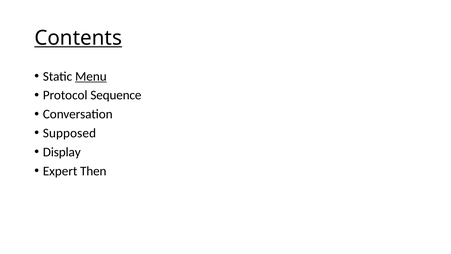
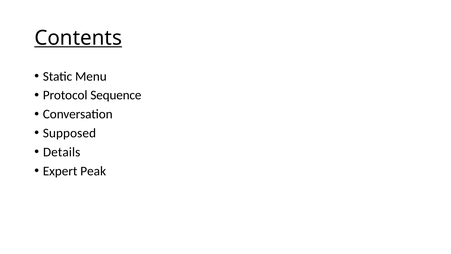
Menu underline: present -> none
Display: Display -> Details
Then: Then -> Peak
